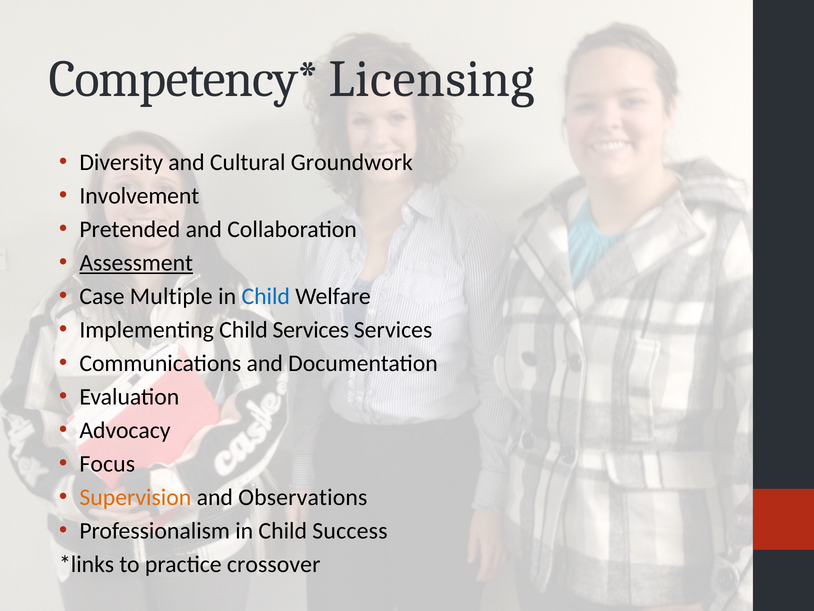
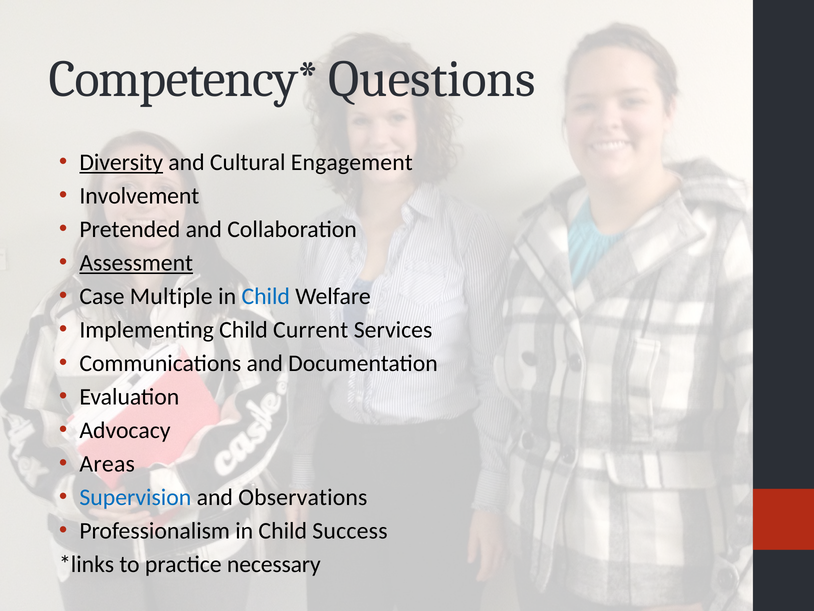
Licensing: Licensing -> Questions
Diversity underline: none -> present
Groundwork: Groundwork -> Engagement
Child Services: Services -> Current
Focus: Focus -> Areas
Supervision colour: orange -> blue
crossover: crossover -> necessary
